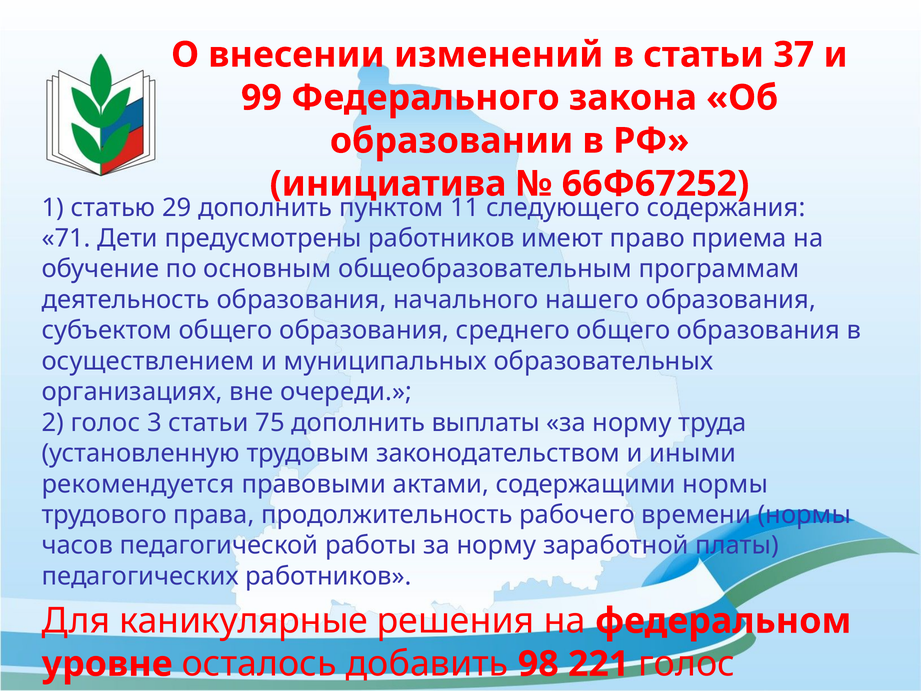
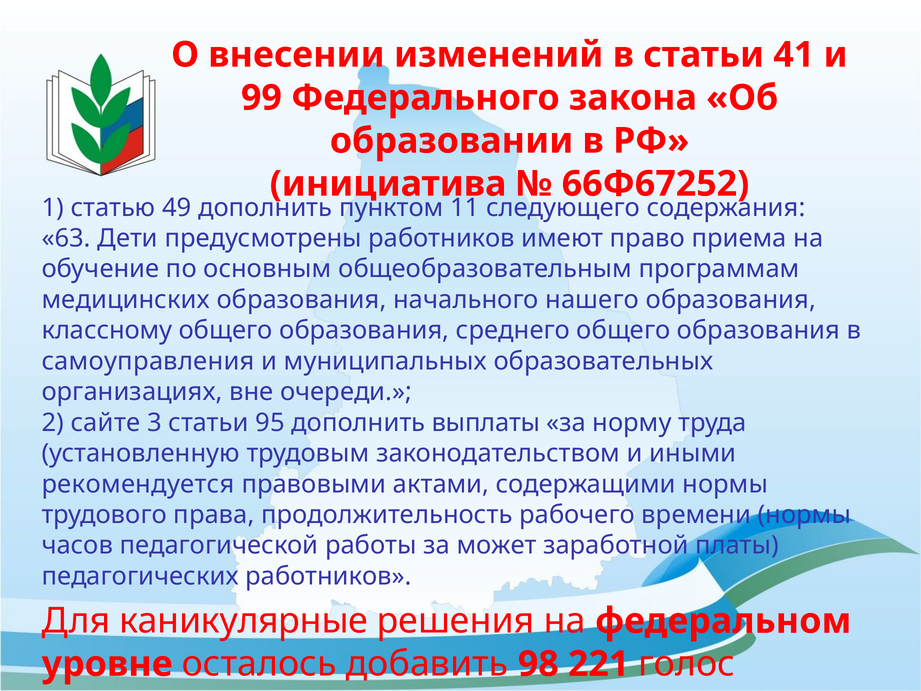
37: 37 -> 41
29: 29 -> 49
71: 71 -> 63
деятельность: деятельность -> медицинских
субъектом: субъектом -> классному
осуществлением: осуществлением -> самоуправления
2 голос: голос -> сайте
75: 75 -> 95
работы за норму: норму -> может
